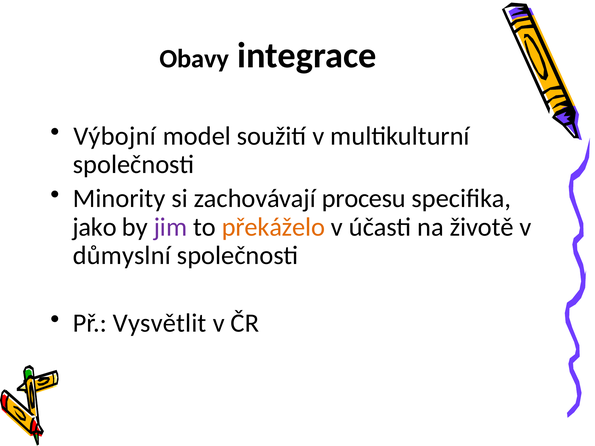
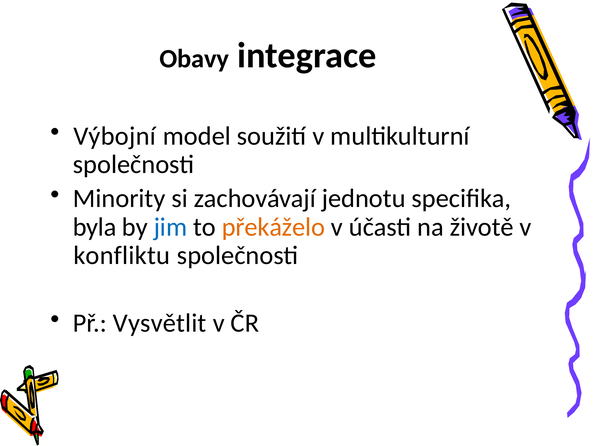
procesu: procesu -> jednotu
jako: jako -> byla
jim colour: purple -> blue
důmyslní: důmyslní -> konfliktu
